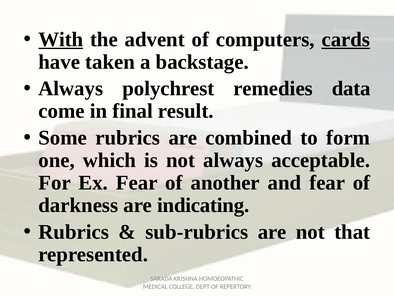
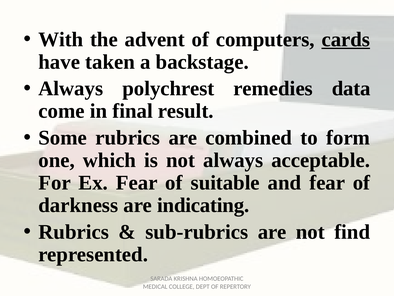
With underline: present -> none
another: another -> suitable
that: that -> find
